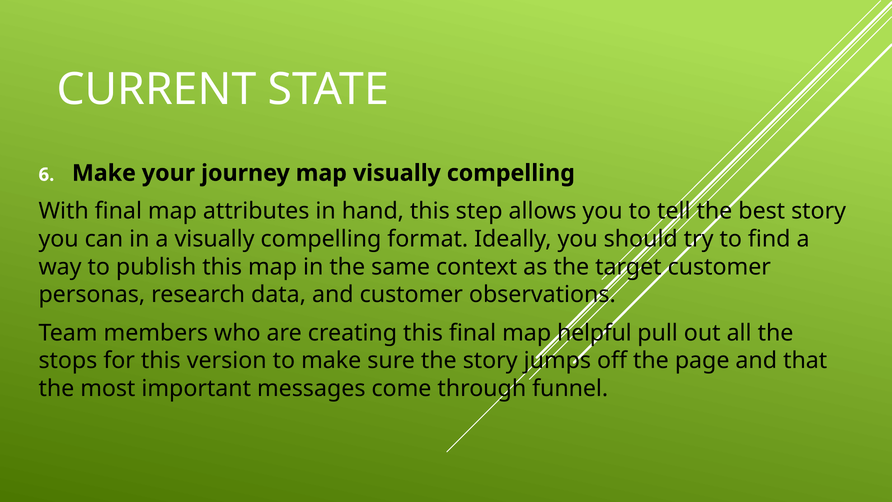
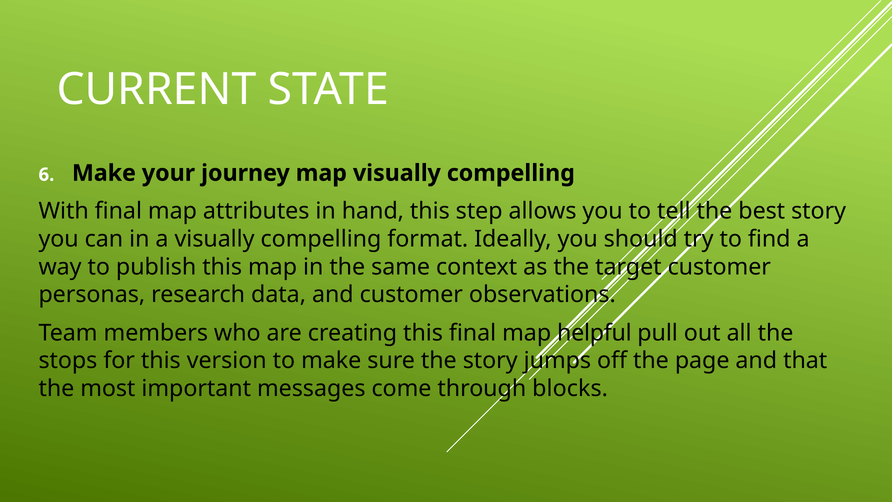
funnel: funnel -> blocks
